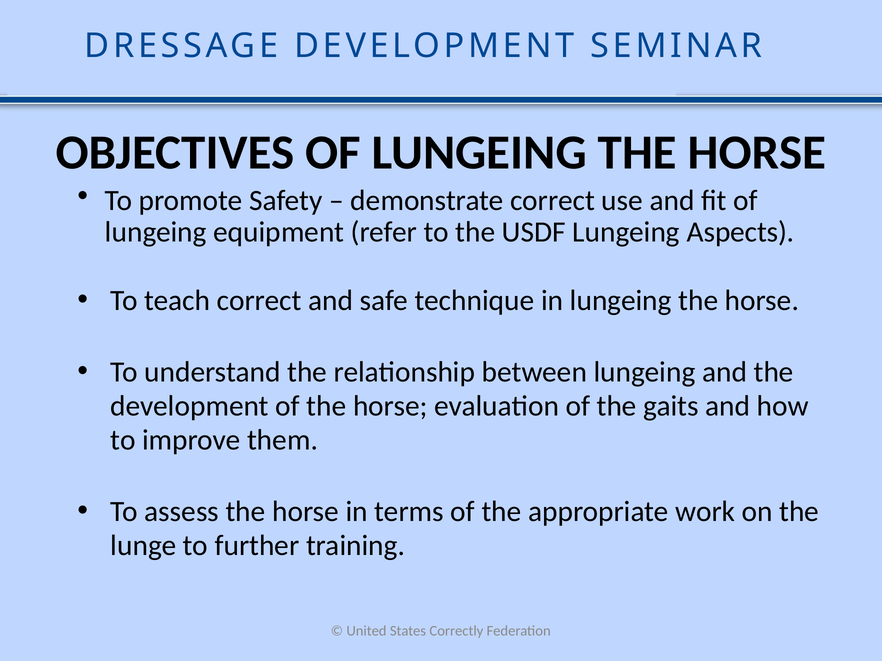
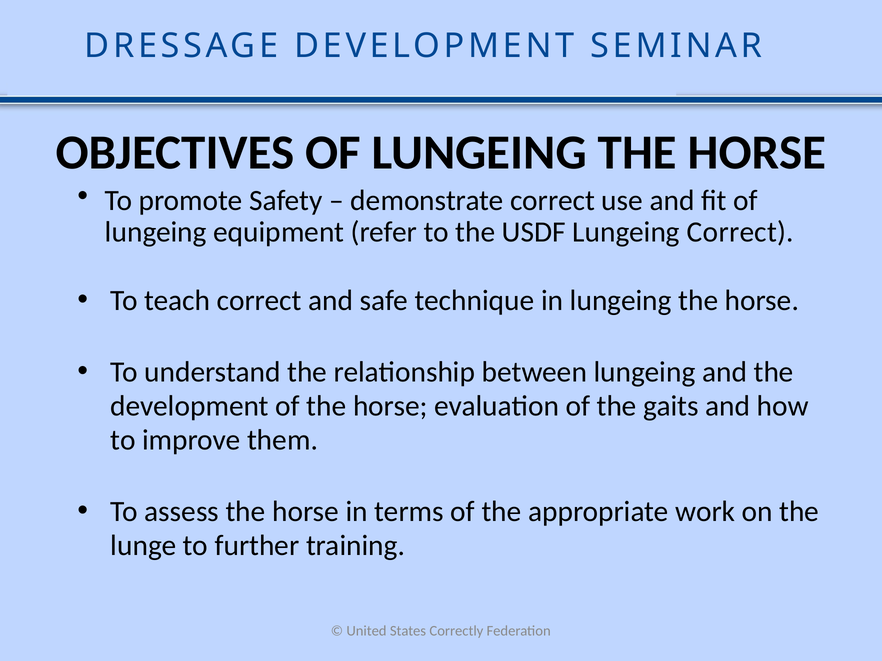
Lungeing Aspects: Aspects -> Correct
